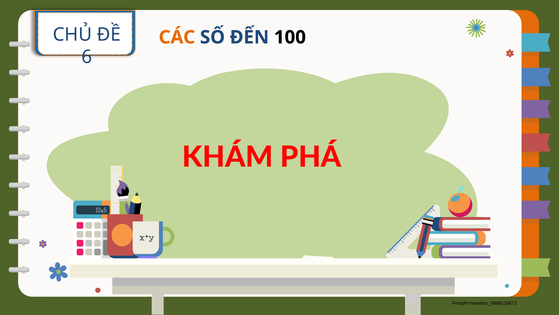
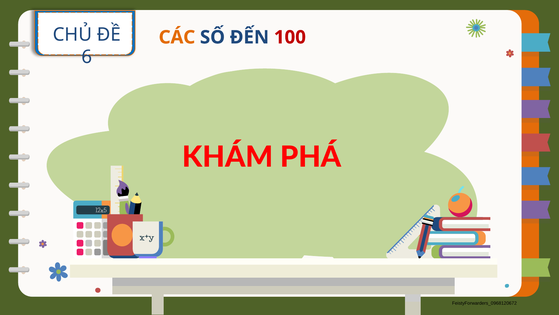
100 colour: black -> red
